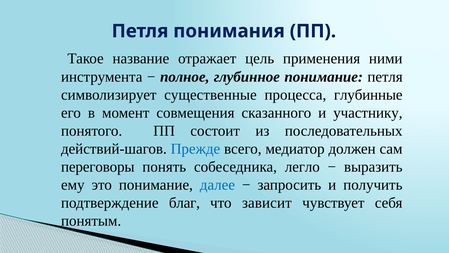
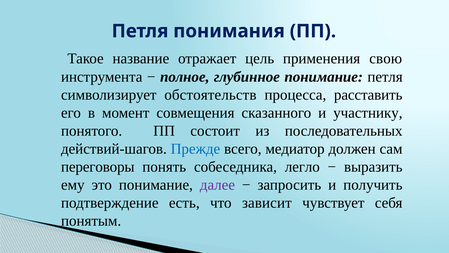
ними: ними -> свою
существенные: существенные -> обстоятельств
глубинные: глубинные -> расставить
далее colour: blue -> purple
благ: благ -> есть
